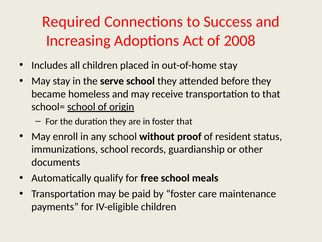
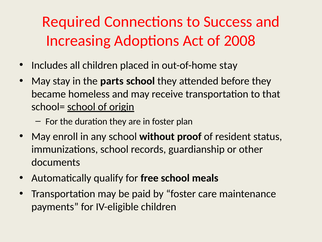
serve: serve -> parts
foster that: that -> plan
